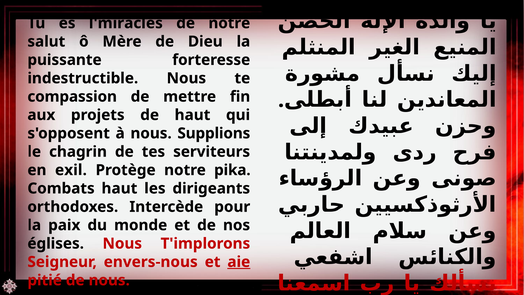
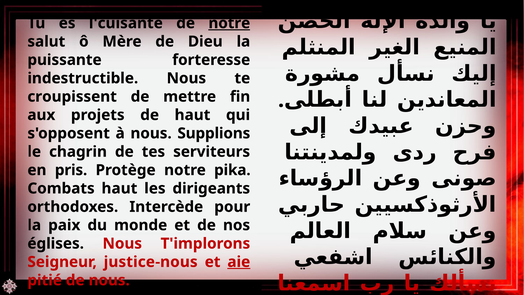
l'miracles: l'miracles -> l'cuisante
notre at (229, 23) underline: none -> present
compassion: compassion -> croupissent
exil: exil -> pris
envers-nous: envers-nous -> justice-nous
